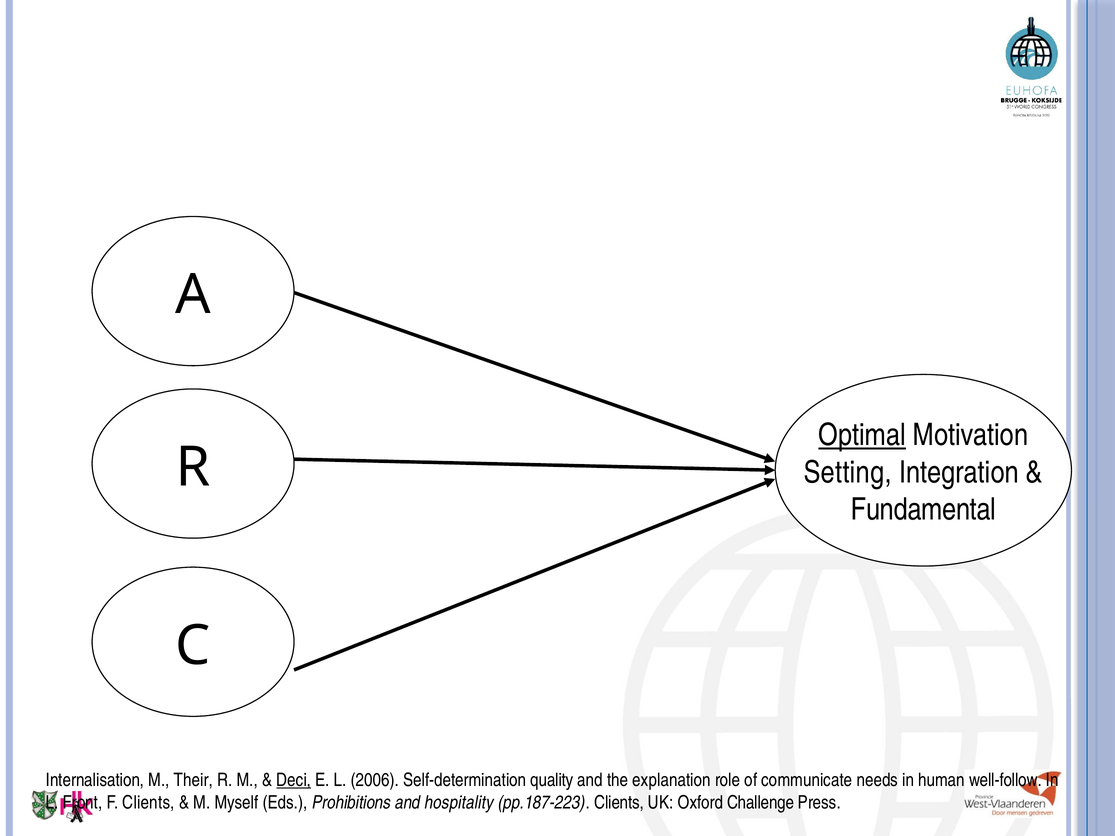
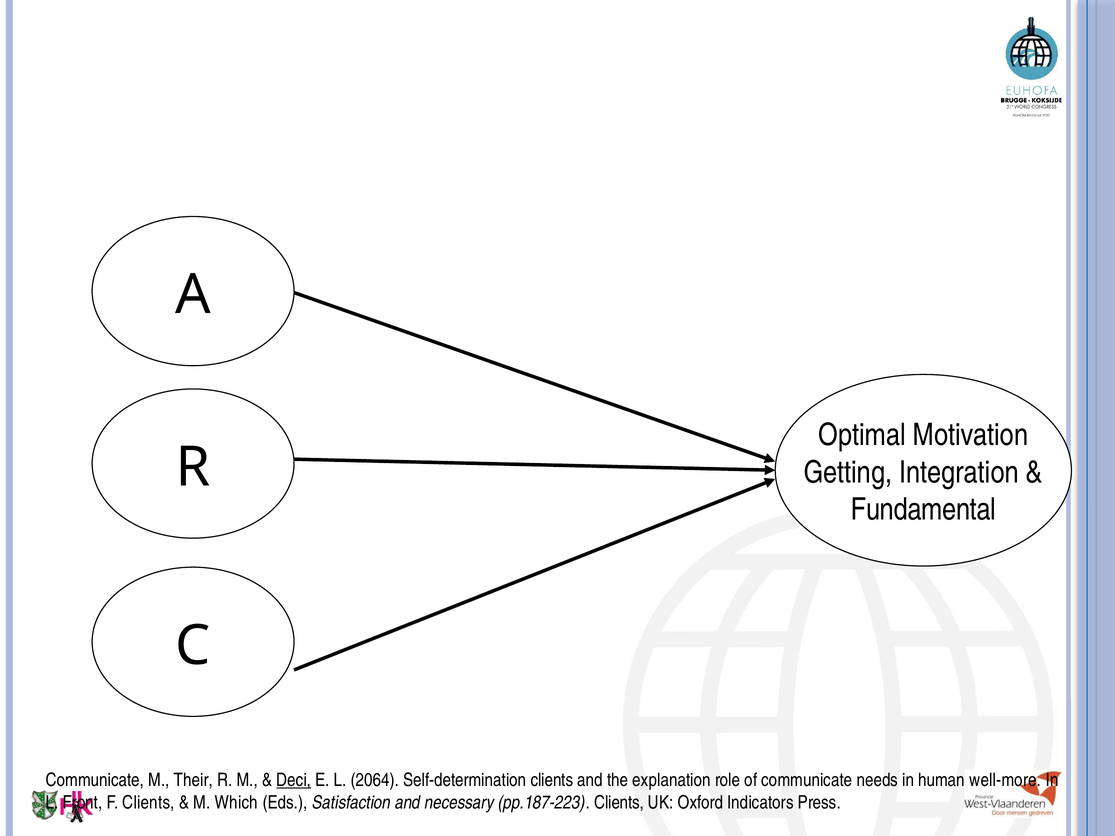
Optimal underline: present -> none
Setting: Setting -> Getting
Internalisation at (95, 780): Internalisation -> Communicate
2006: 2006 -> 2064
Self-determination quality: quality -> clients
well-follow: well-follow -> well-more
Myself: Myself -> Which
Prohibitions: Prohibitions -> Satisfaction
hospitality: hospitality -> necessary
Challenge: Challenge -> Indicators
